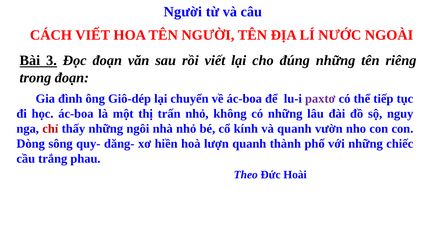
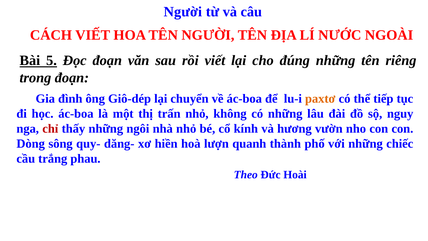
3: 3 -> 5
paxtơ colour: purple -> orange
và quanh: quanh -> hương
